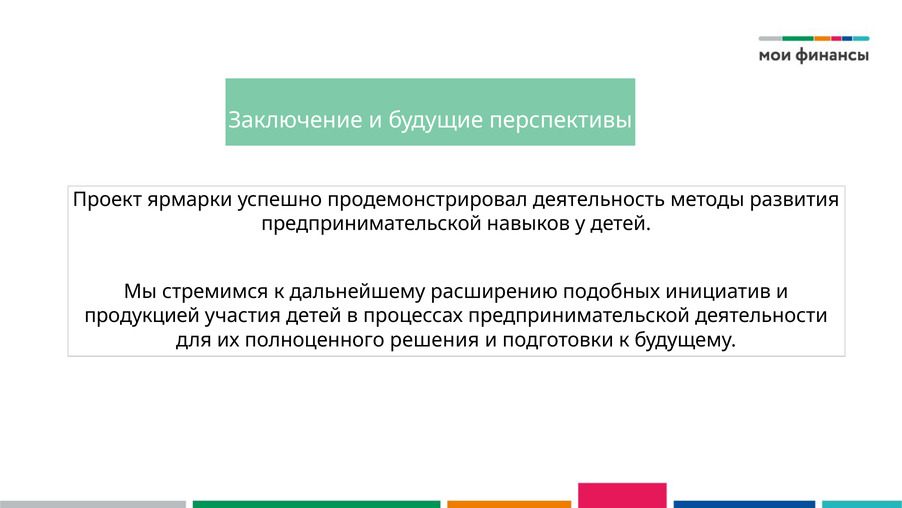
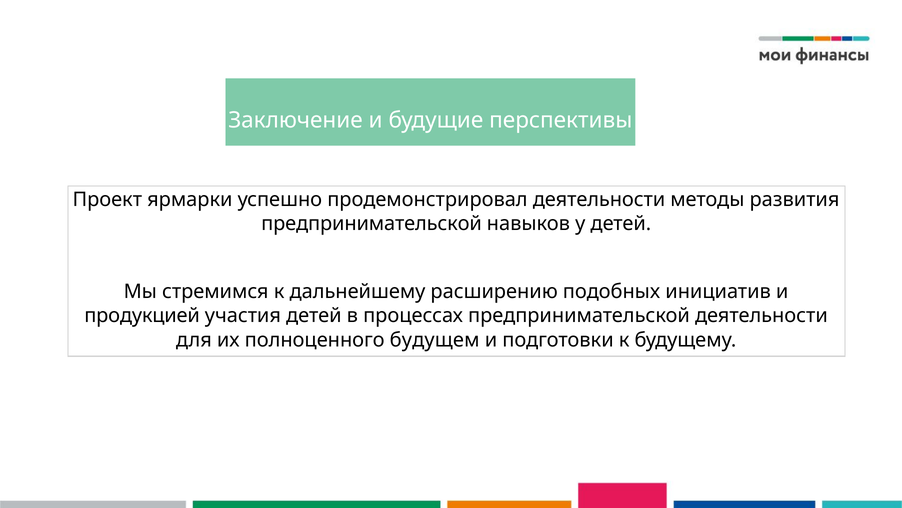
продемонстрировал деятельность: деятельность -> деятельности
решения: решения -> будущем
